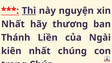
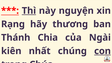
Nhất at (13, 24): Nhất -> Rạng
Liền: Liền -> Chia
con underline: none -> present
